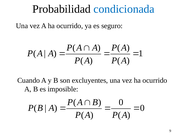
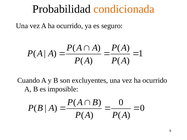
condicionada colour: blue -> orange
